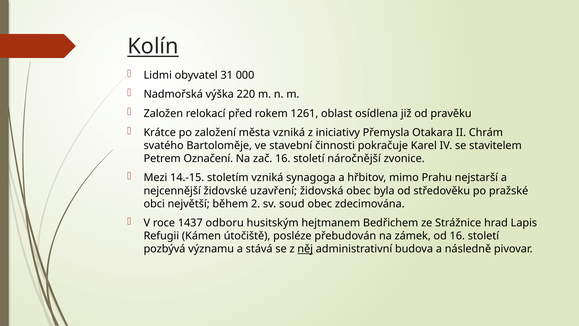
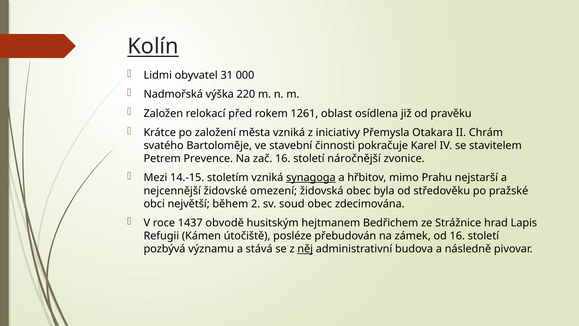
Označení: Označení -> Prevence
synagoga underline: none -> present
uzavření: uzavření -> omezení
odboru: odboru -> obvodě
